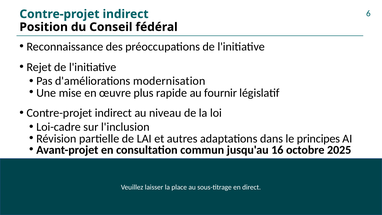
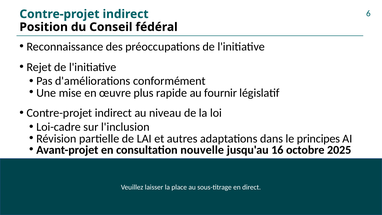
modernisation: modernisation -> conformément
commun: commun -> nouvelle
